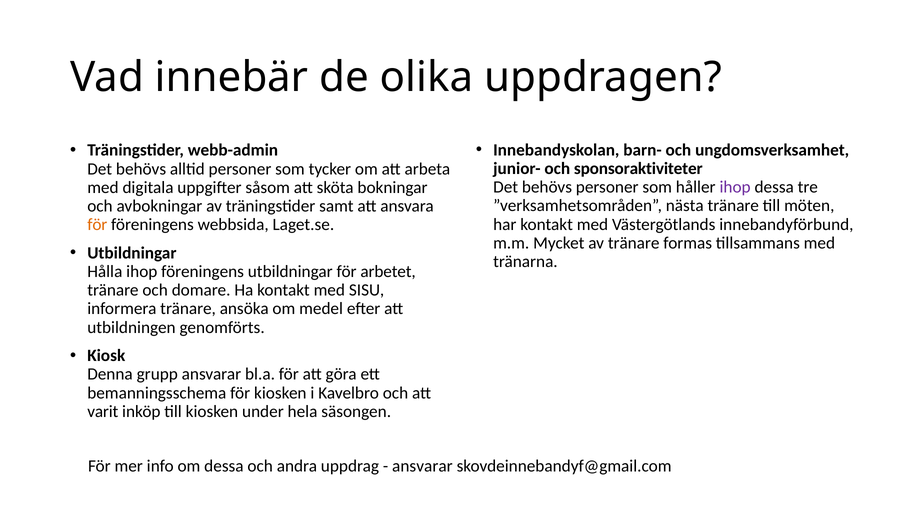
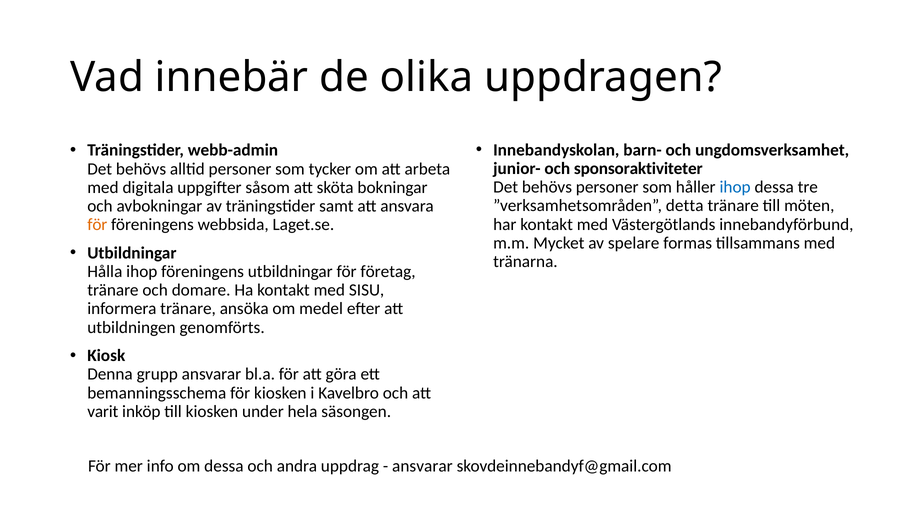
ihop at (735, 187) colour: purple -> blue
nästa: nästa -> detta
av tränare: tränare -> spelare
arbetet: arbetet -> företag
